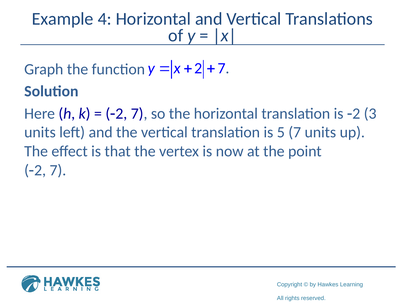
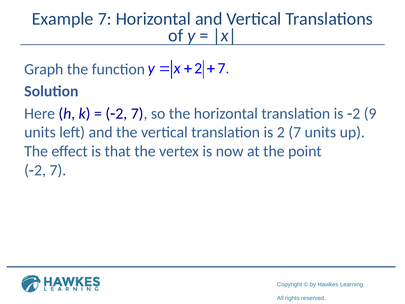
Example 4: 4 -> 7
3: 3 -> 9
is 5: 5 -> 2
